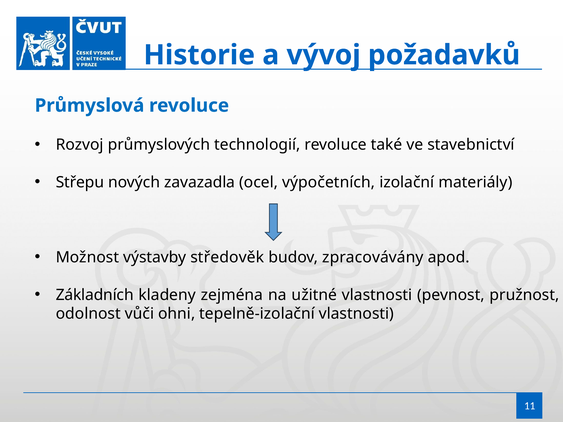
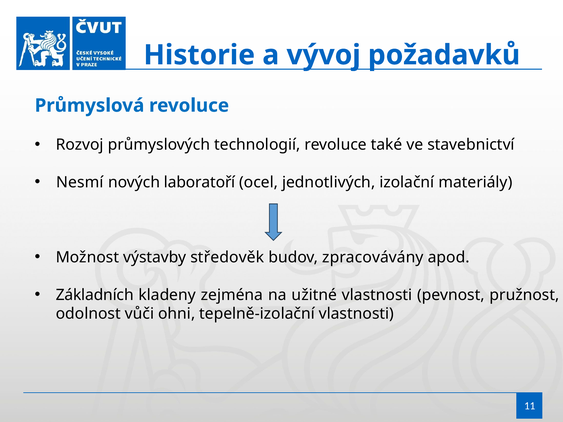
Střepu: Střepu -> Nesmí
zavazadla: zavazadla -> laboratoří
výpočetních: výpočetních -> jednotlivých
